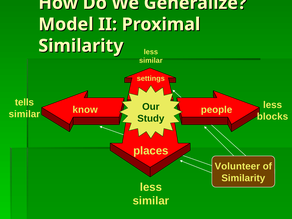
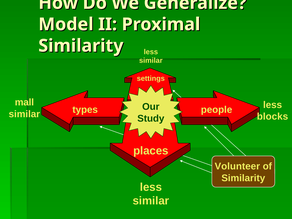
tells: tells -> mall
know: know -> types
